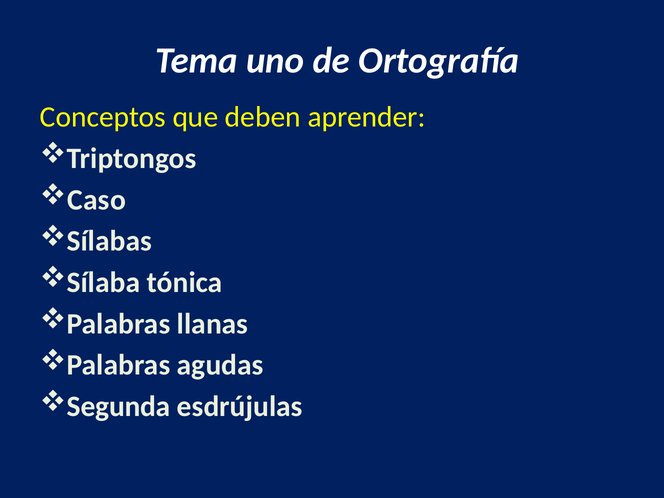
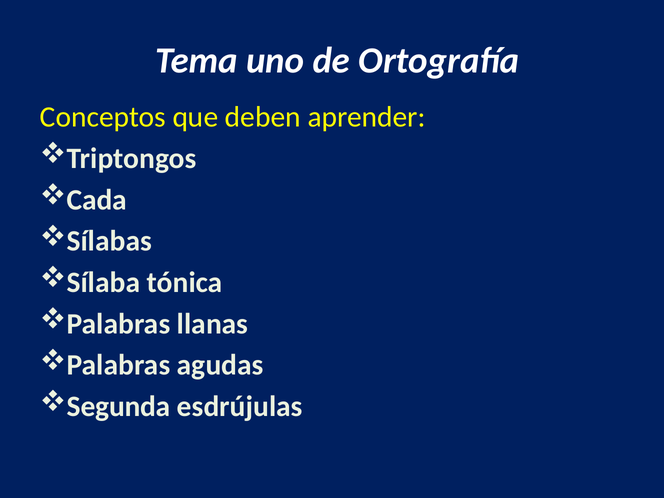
Caso: Caso -> Cada
